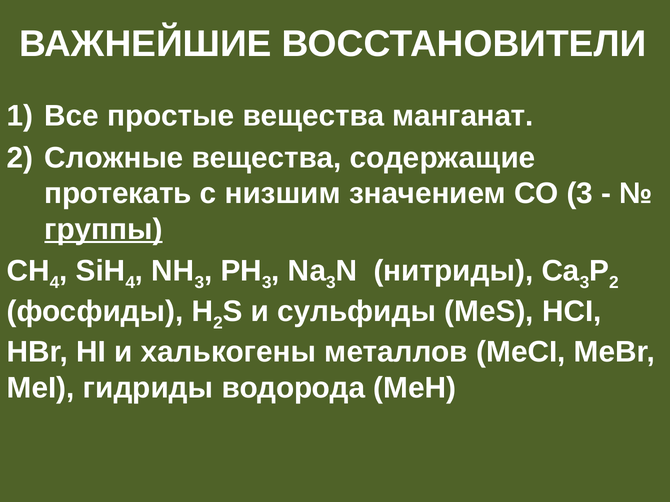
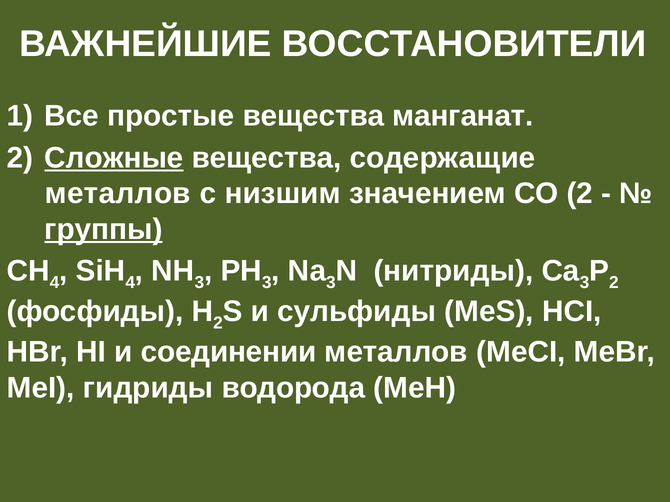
Сложные underline: none -> present
протекать at (118, 194): протекать -> металлов
СО 3: 3 -> 2
халькогены: халькогены -> соединении
